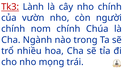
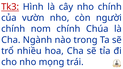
Lành: Lành -> Hình
